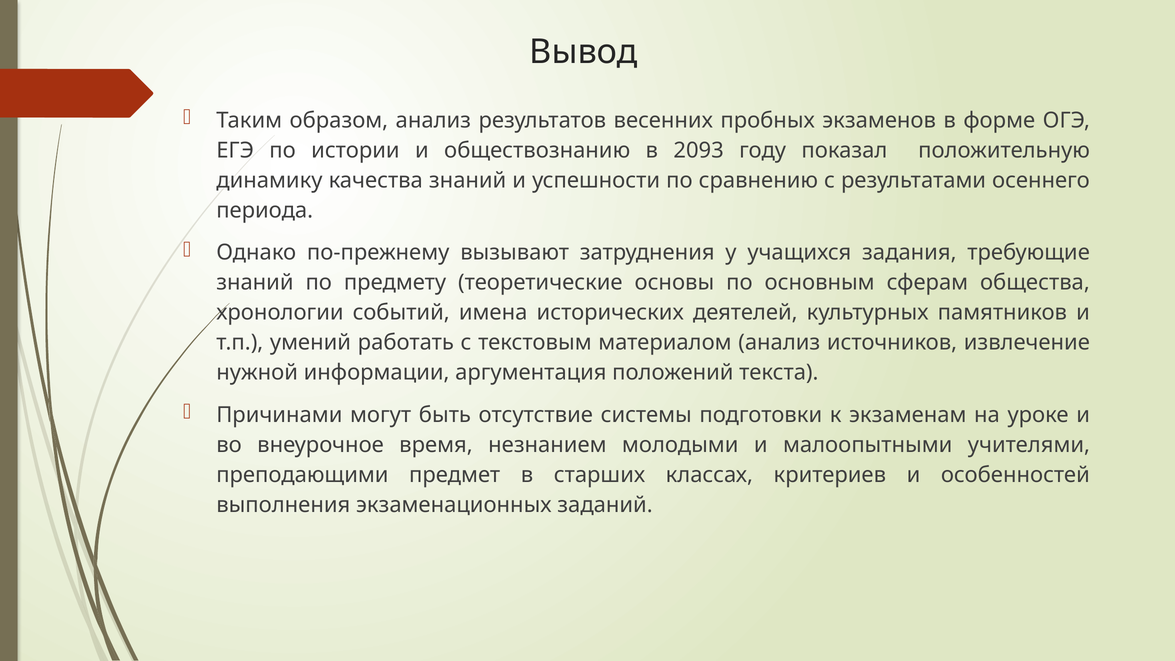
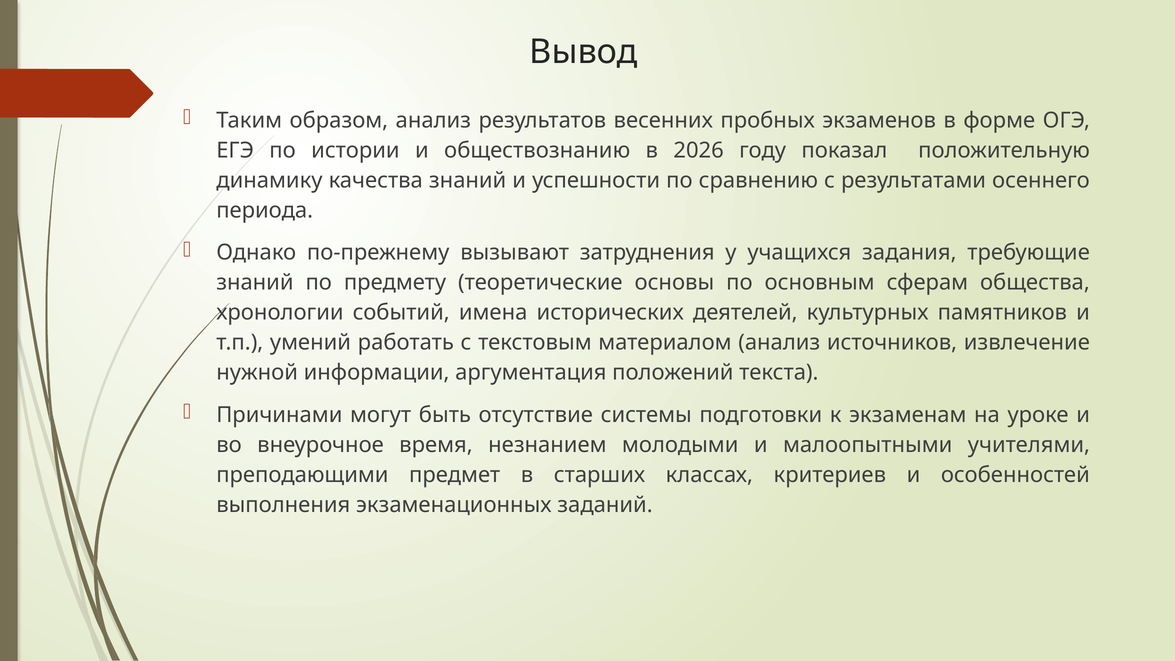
2093: 2093 -> 2026
